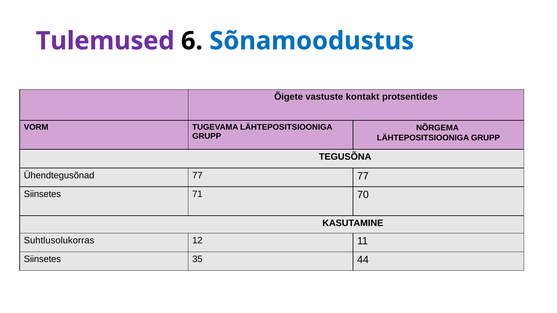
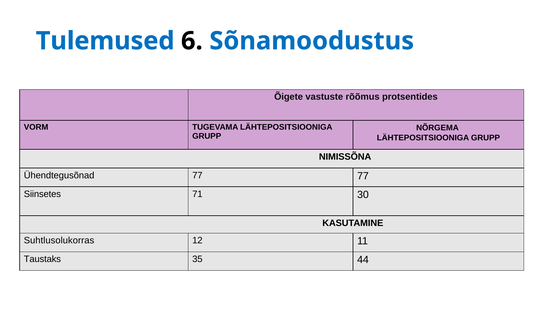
Tulemused colour: purple -> blue
kontakt: kontakt -> rõõmus
TEGUSÕNA: TEGUSÕNA -> NIMISSÕNA
70: 70 -> 30
Siinsetes at (42, 259): Siinsetes -> Taustaks
